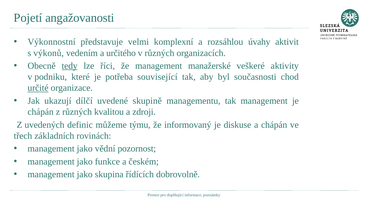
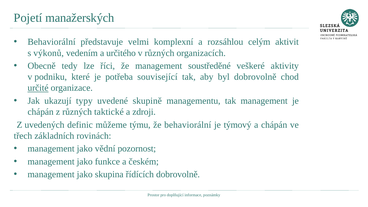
angažovanosti: angažovanosti -> manažerských
Výkonnostní at (52, 42): Výkonnostní -> Behaviorální
úvahy: úvahy -> celým
tedy underline: present -> none
manažerské: manažerské -> soustředěné
byl současnosti: současnosti -> dobrovolně
dílčí: dílčí -> typy
kvalitou: kvalitou -> taktické
že informovaný: informovaný -> behaviorální
diskuse: diskuse -> týmový
